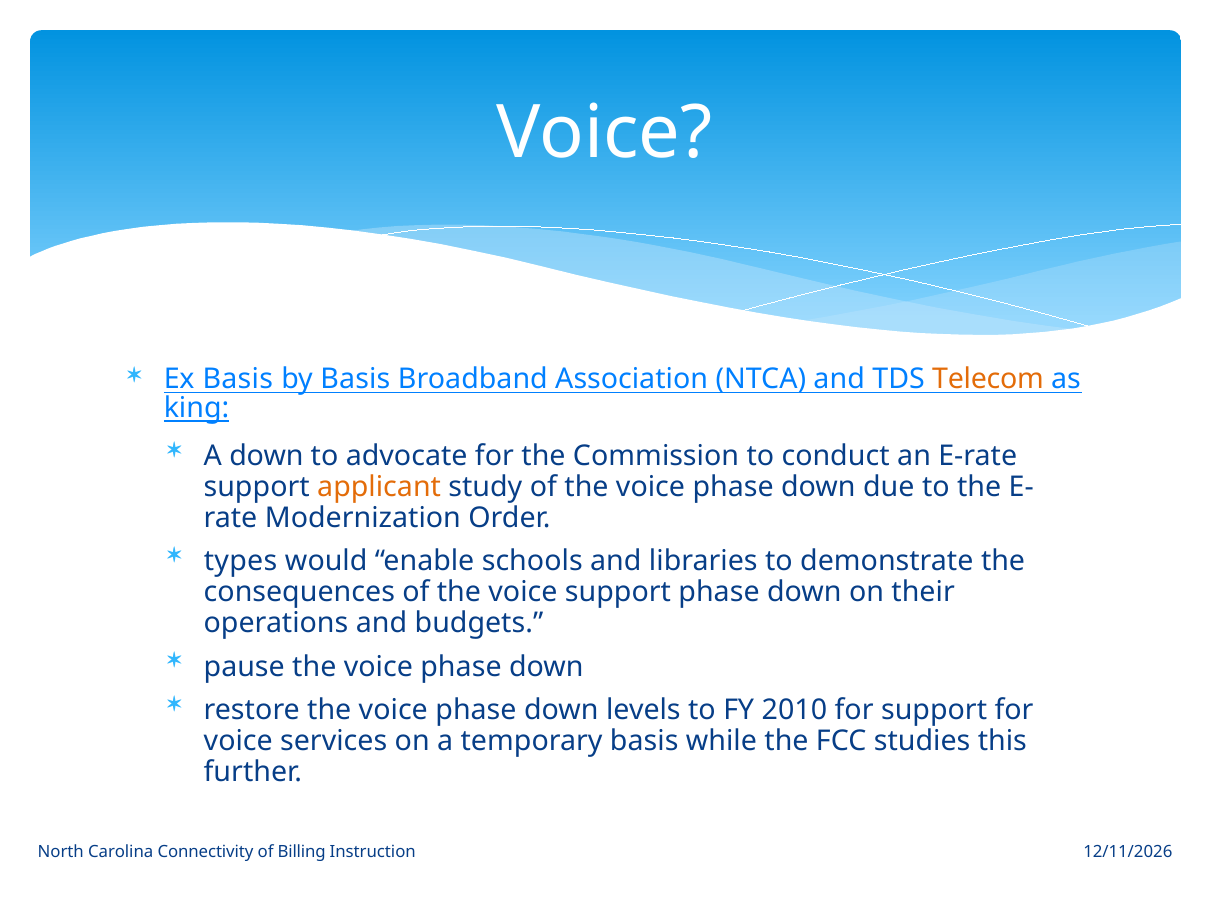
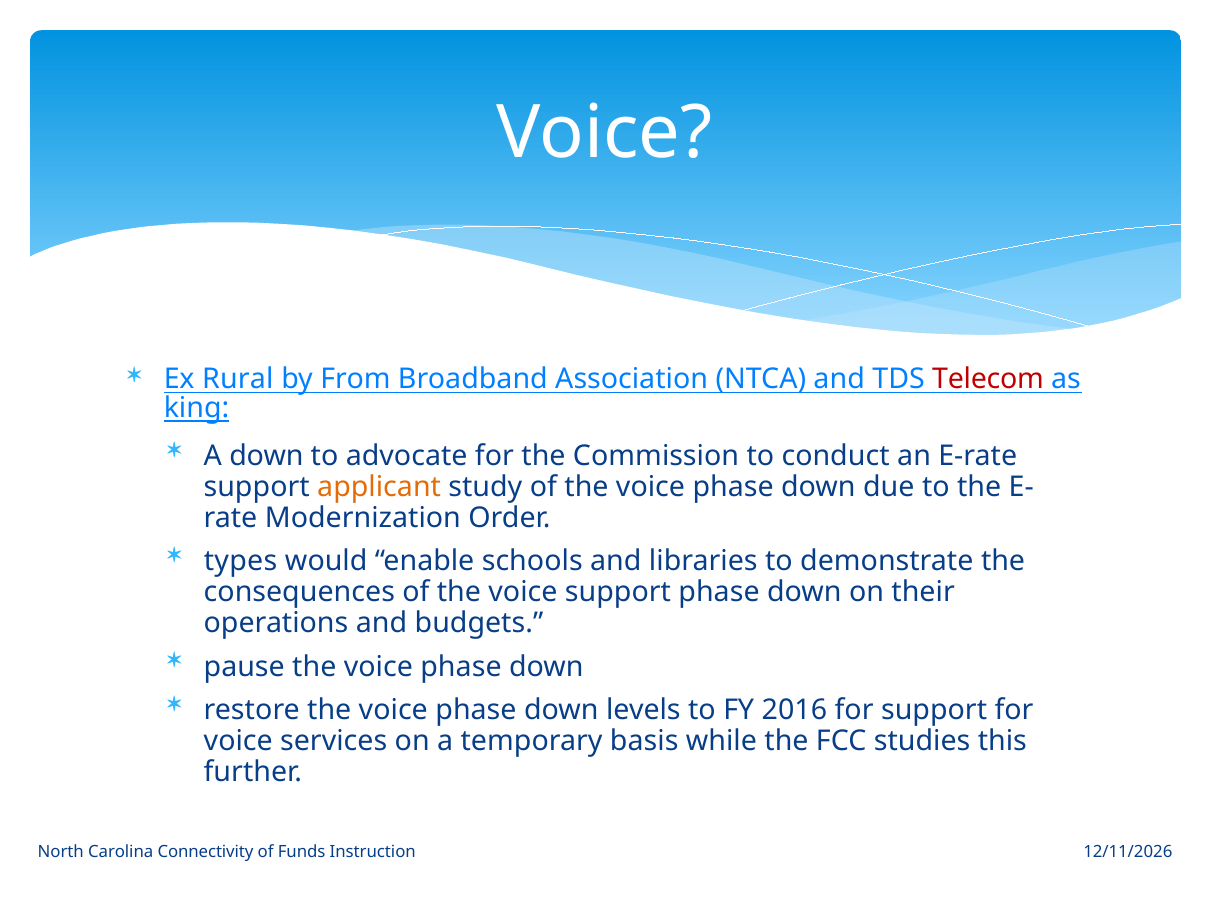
Ex Basis: Basis -> Rural
by Basis: Basis -> From
Telecom colour: orange -> red
2010: 2010 -> 2016
Billing: Billing -> Funds
